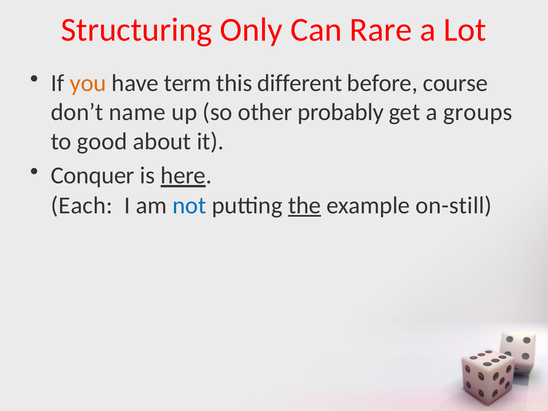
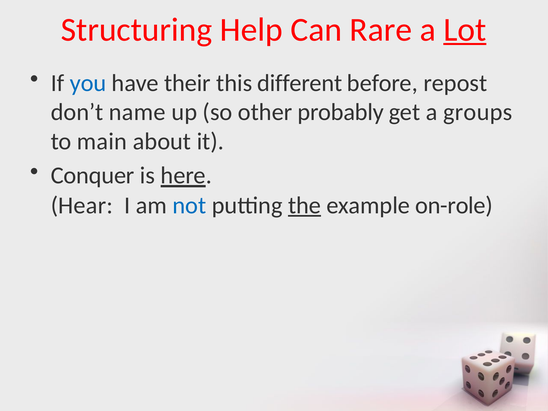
Only: Only -> Help
Lot underline: none -> present
you colour: orange -> blue
term: term -> their
course: course -> repost
good: good -> main
Each: Each -> Hear
on-still: on-still -> on-role
